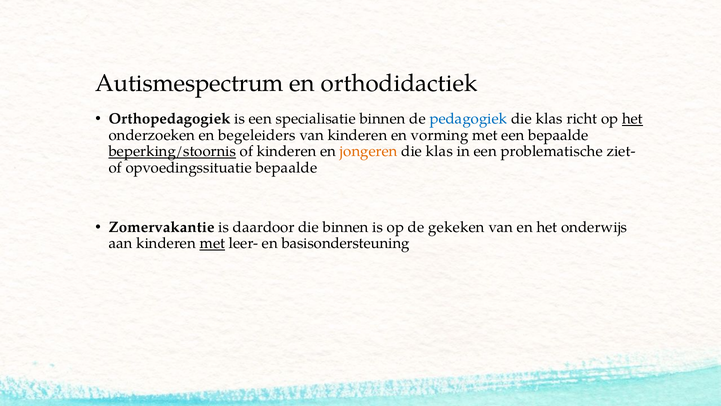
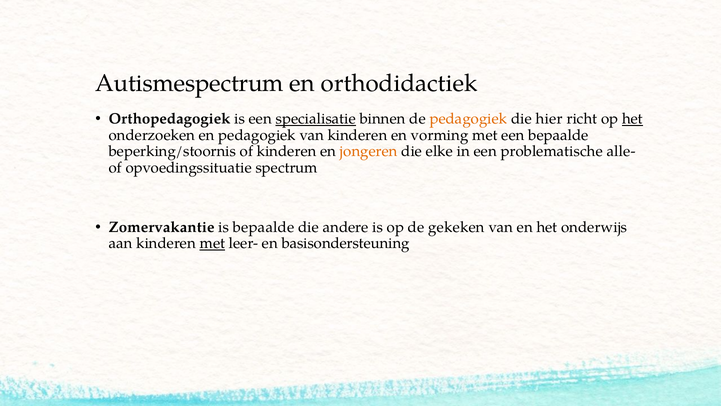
specialisatie underline: none -> present
pedagogiek at (468, 119) colour: blue -> orange
klas at (549, 119): klas -> hier
en begeleiders: begeleiders -> pedagogiek
beperking/stoornis underline: present -> none
klas at (439, 151): klas -> elke
ziet-: ziet- -> alle-
opvoedingssituatie bepaalde: bepaalde -> spectrum
is daardoor: daardoor -> bepaalde
die binnen: binnen -> andere
